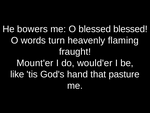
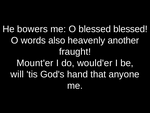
turn: turn -> also
flaming: flaming -> another
like: like -> will
pasture: pasture -> anyone
